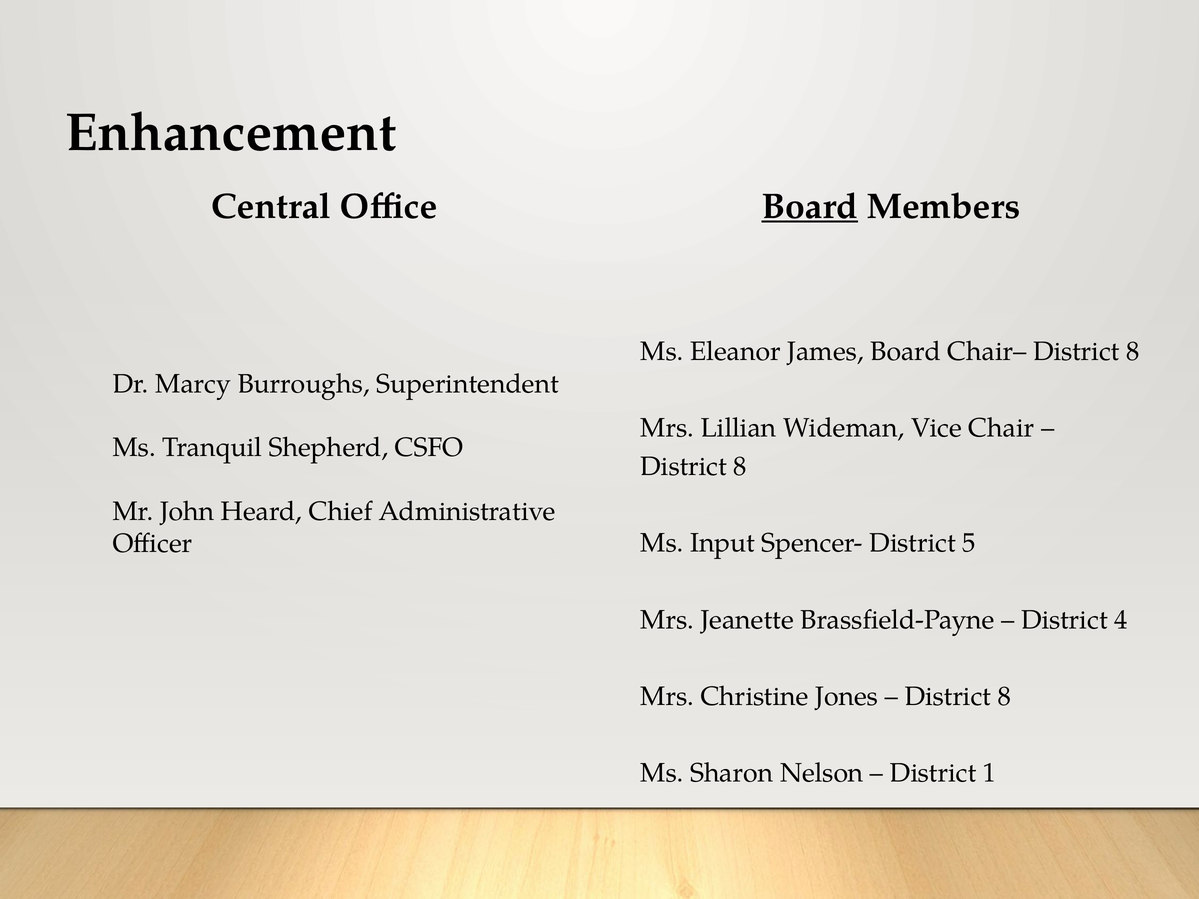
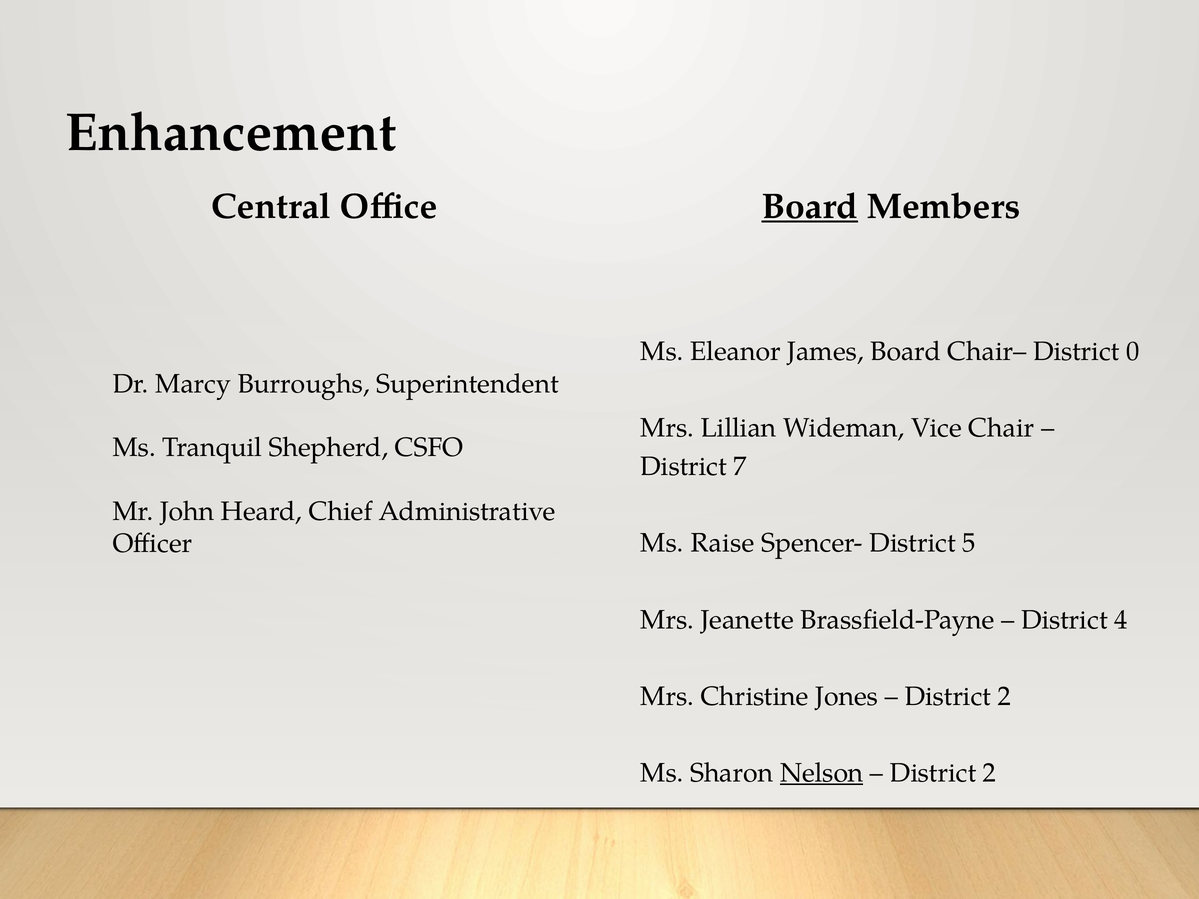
Chair– District 8: 8 -> 0
8 at (740, 467): 8 -> 7
Input: Input -> Raise
8 at (1004, 697): 8 -> 2
Nelson underline: none -> present
1 at (990, 773): 1 -> 2
